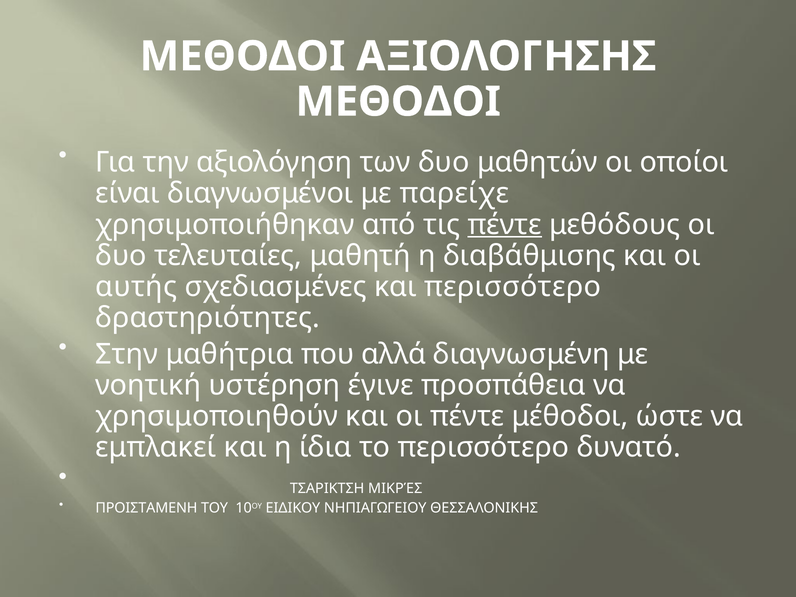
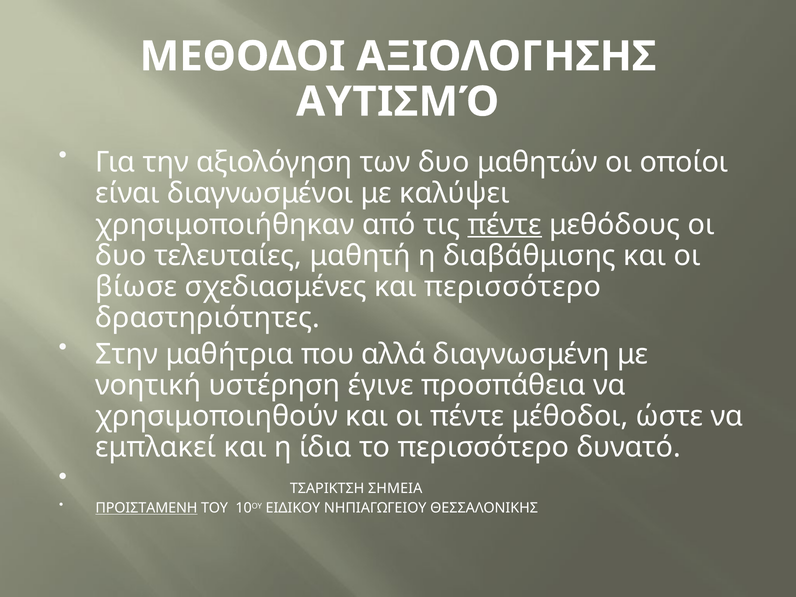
ΜΕΘΟΔΟΙ at (398, 102): ΜΕΘΟΔΟΙ -> ΑΥΤΙΣΜΌ
παρείχε: παρείχε -> καλύψει
αυτής: αυτής -> βίωσε
ΜΙΚΡΈΣ: ΜΙΚΡΈΣ -> ΣΗΜΕΙΑ
ΠΡΟΙΣΤΑΜΕΝΗ underline: none -> present
